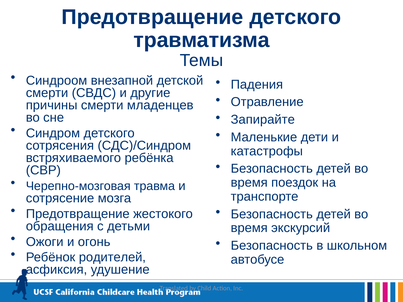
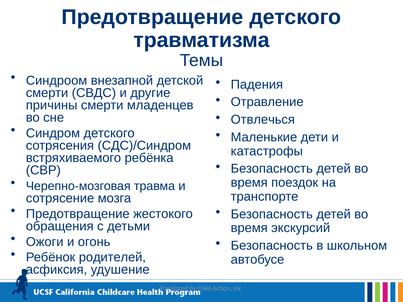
Запирайте: Запирайте -> Отвлечься
